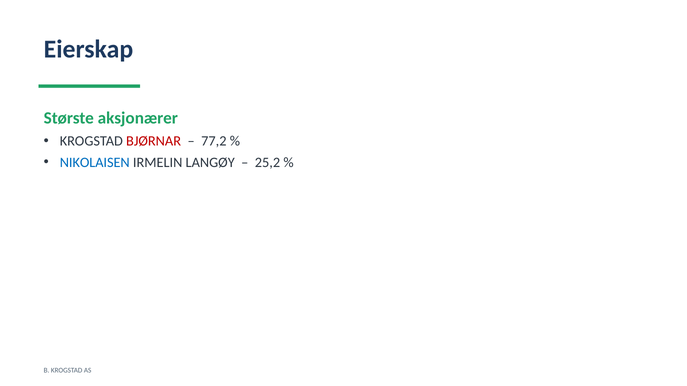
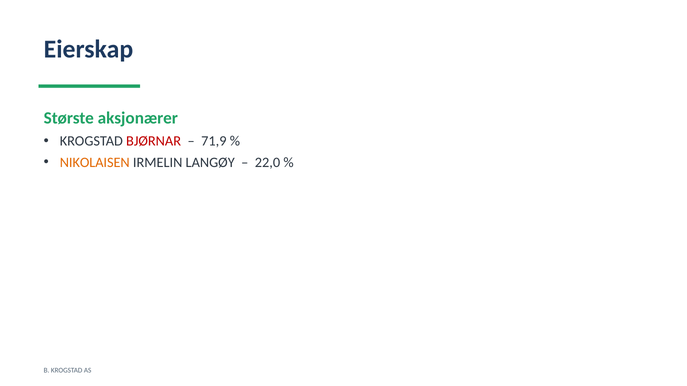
77,2: 77,2 -> 71,9
NIKOLAISEN colour: blue -> orange
25,2: 25,2 -> 22,0
